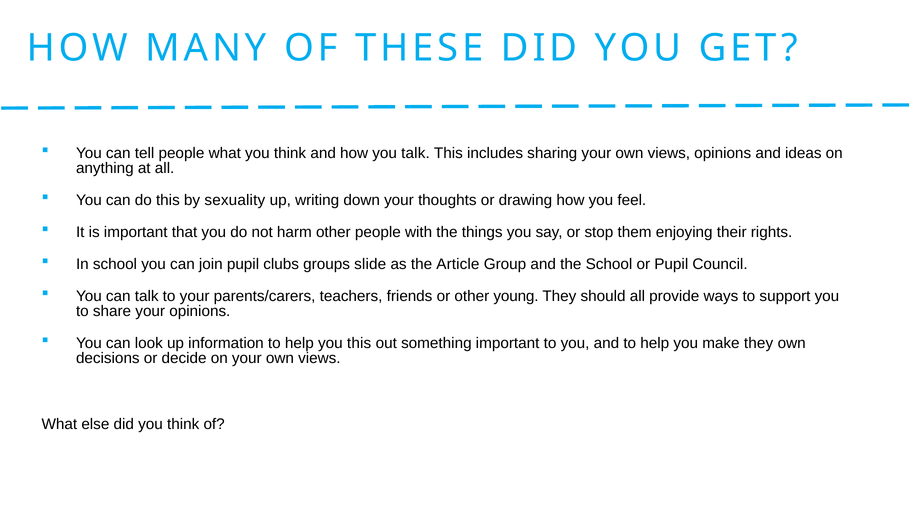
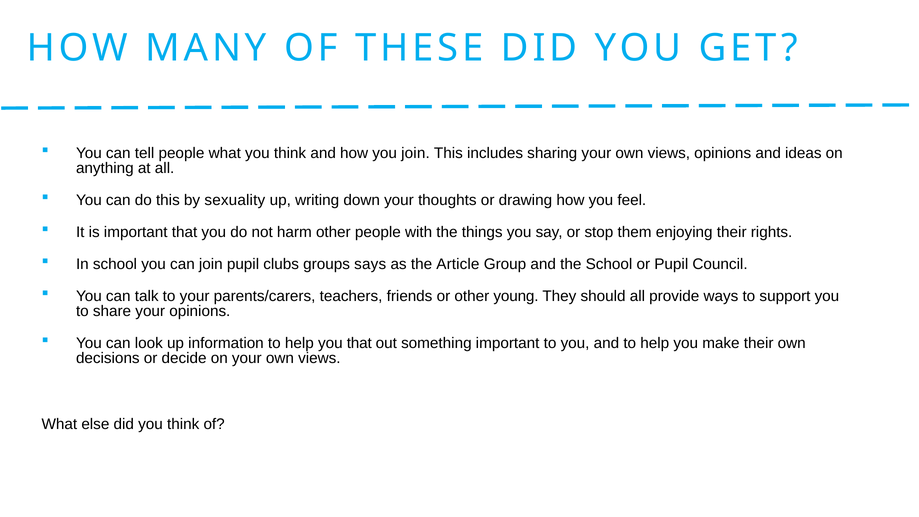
you talk: talk -> join
slide: slide -> says
you this: this -> that
make they: they -> their
